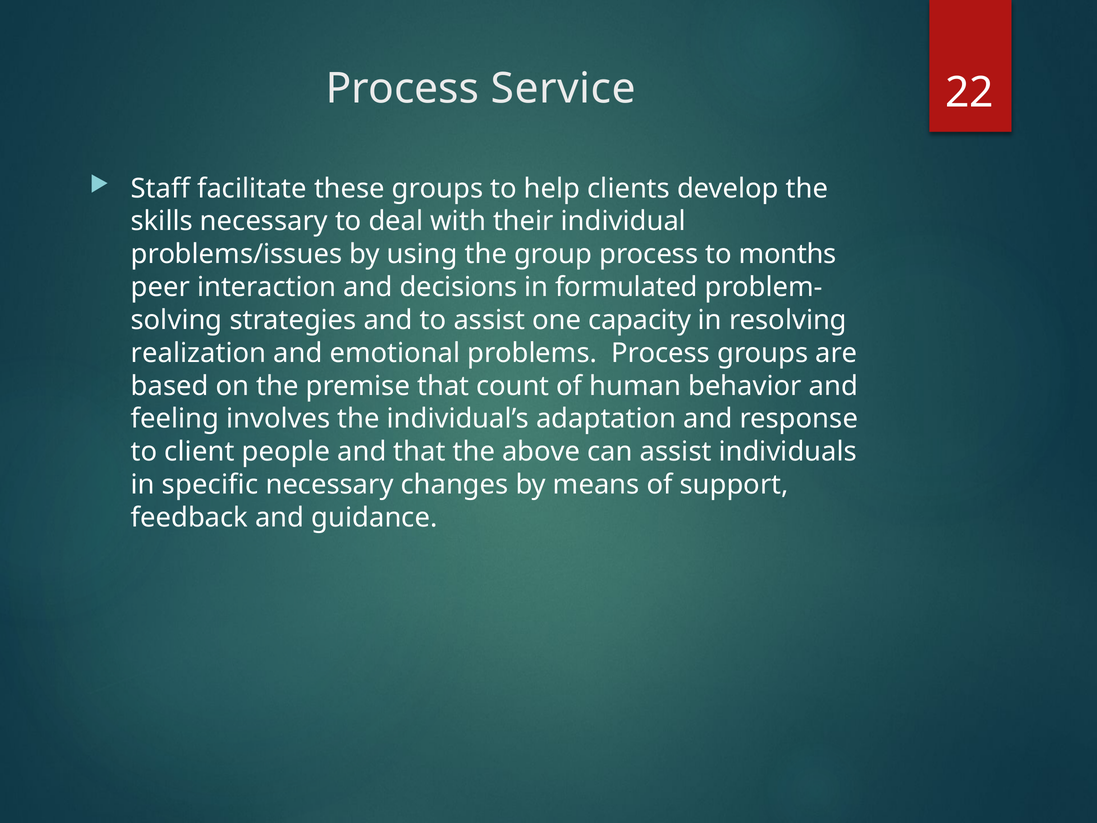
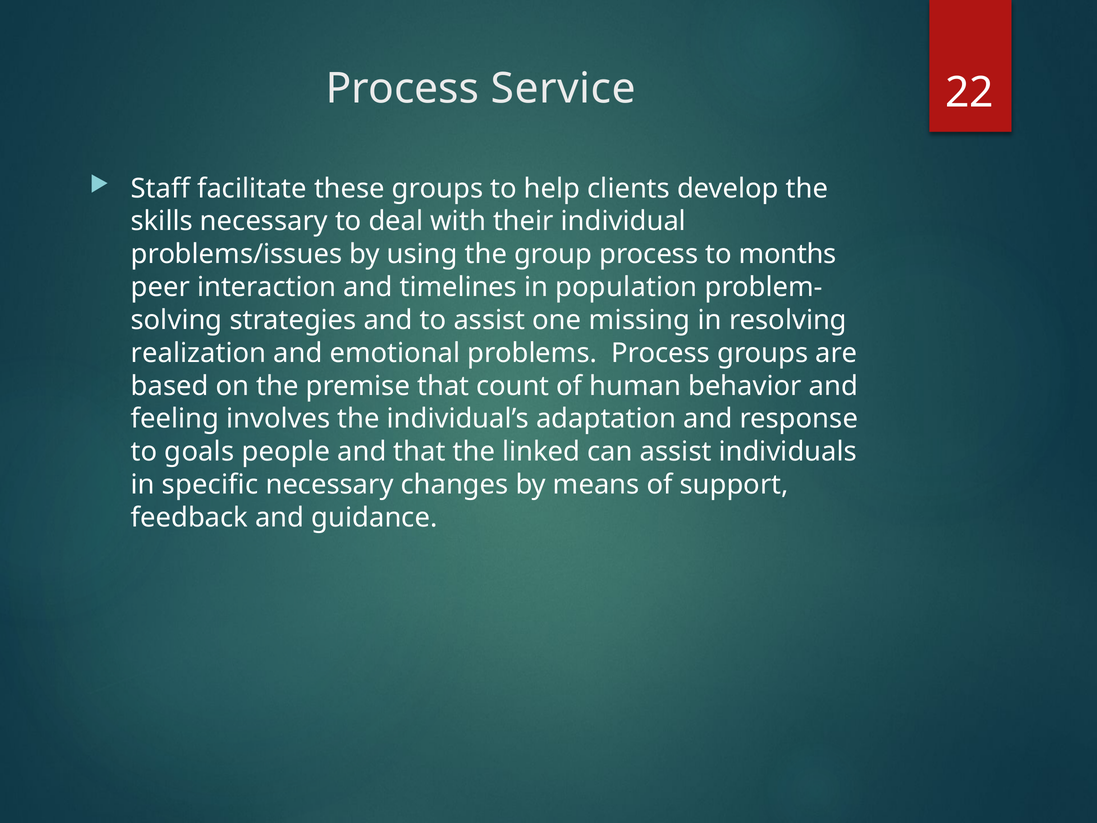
decisions: decisions -> timelines
formulated: formulated -> population
capacity: capacity -> missing
client: client -> goals
above: above -> linked
